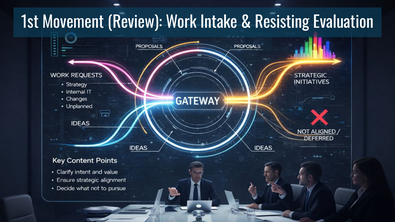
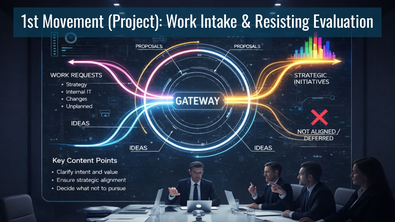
Review: Review -> Project
